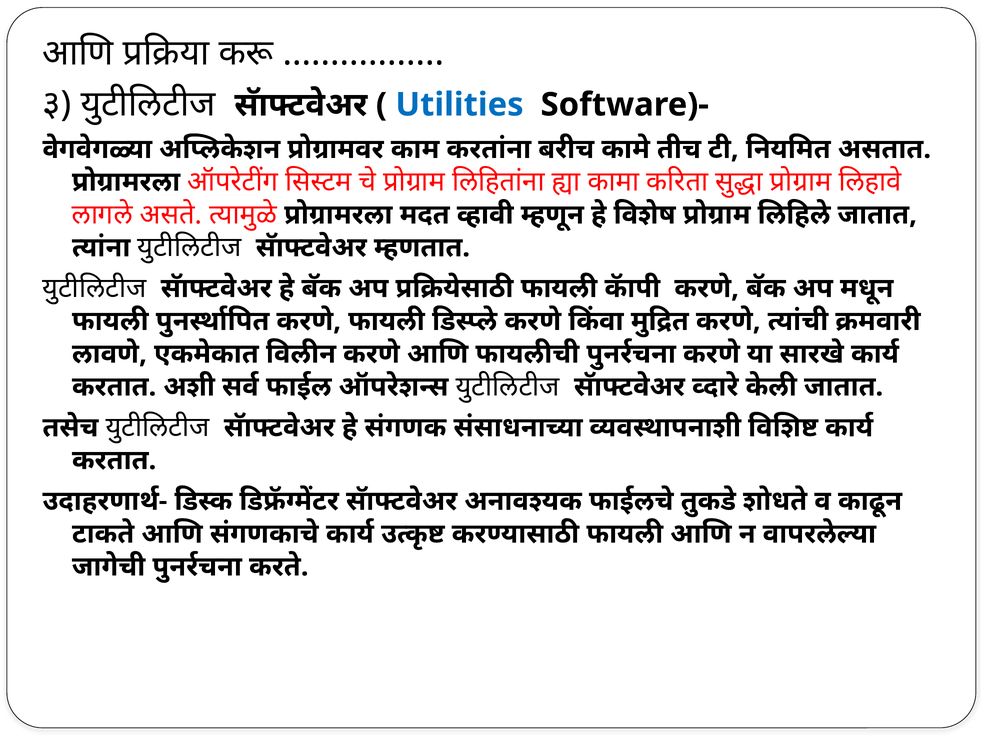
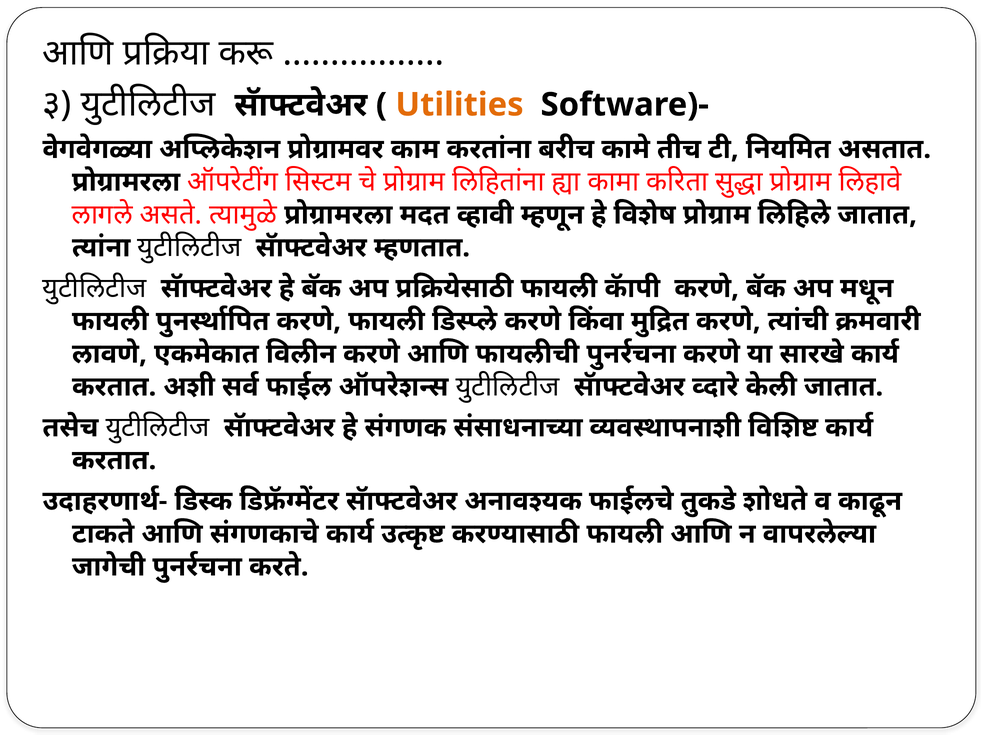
Utilities colour: blue -> orange
